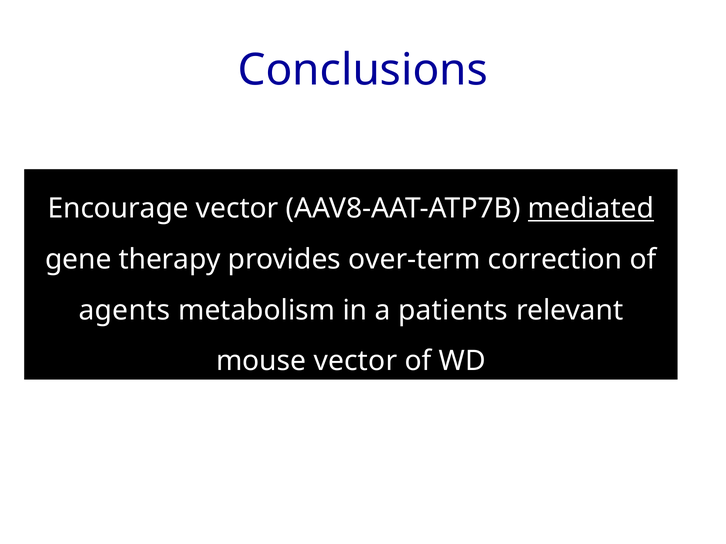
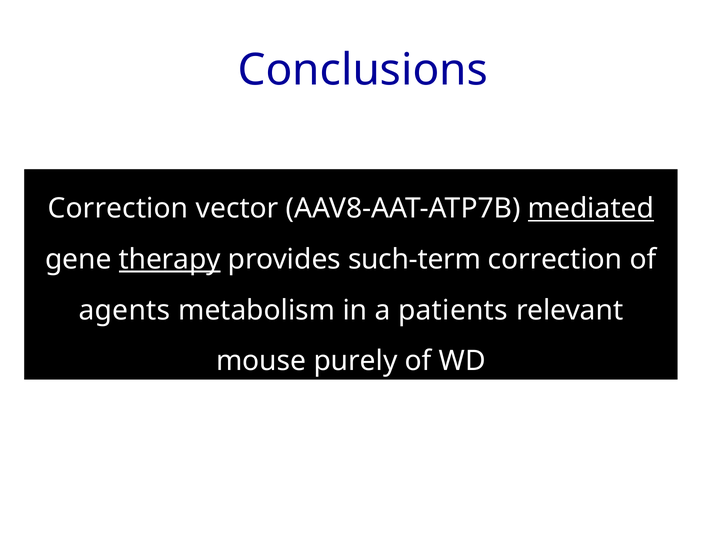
Encourage at (118, 209): Encourage -> Correction
therapy underline: none -> present
over-term: over-term -> such-term
mouse vector: vector -> purely
